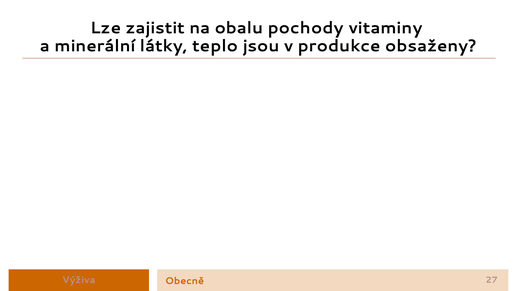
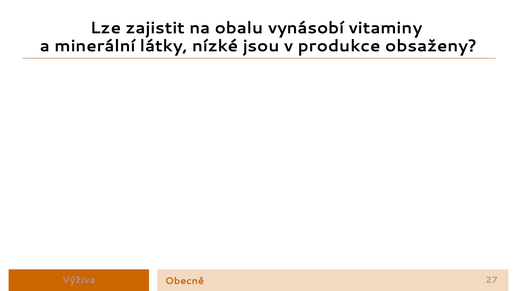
pochody: pochody -> vynásobí
teplo: teplo -> nízké
